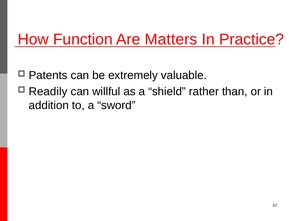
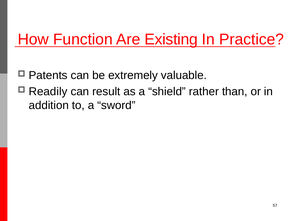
Matters: Matters -> Existing
willful: willful -> result
